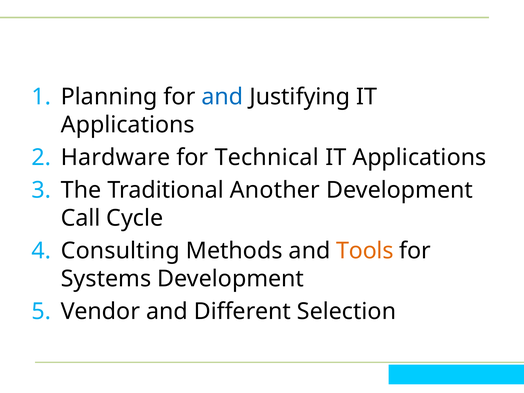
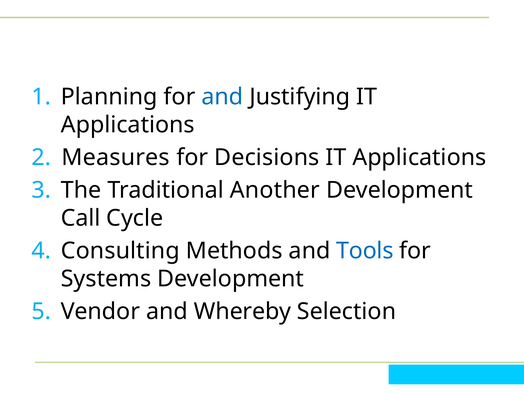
Hardware: Hardware -> Measures
Technical: Technical -> Decisions
Tools colour: orange -> blue
Different: Different -> Whereby
